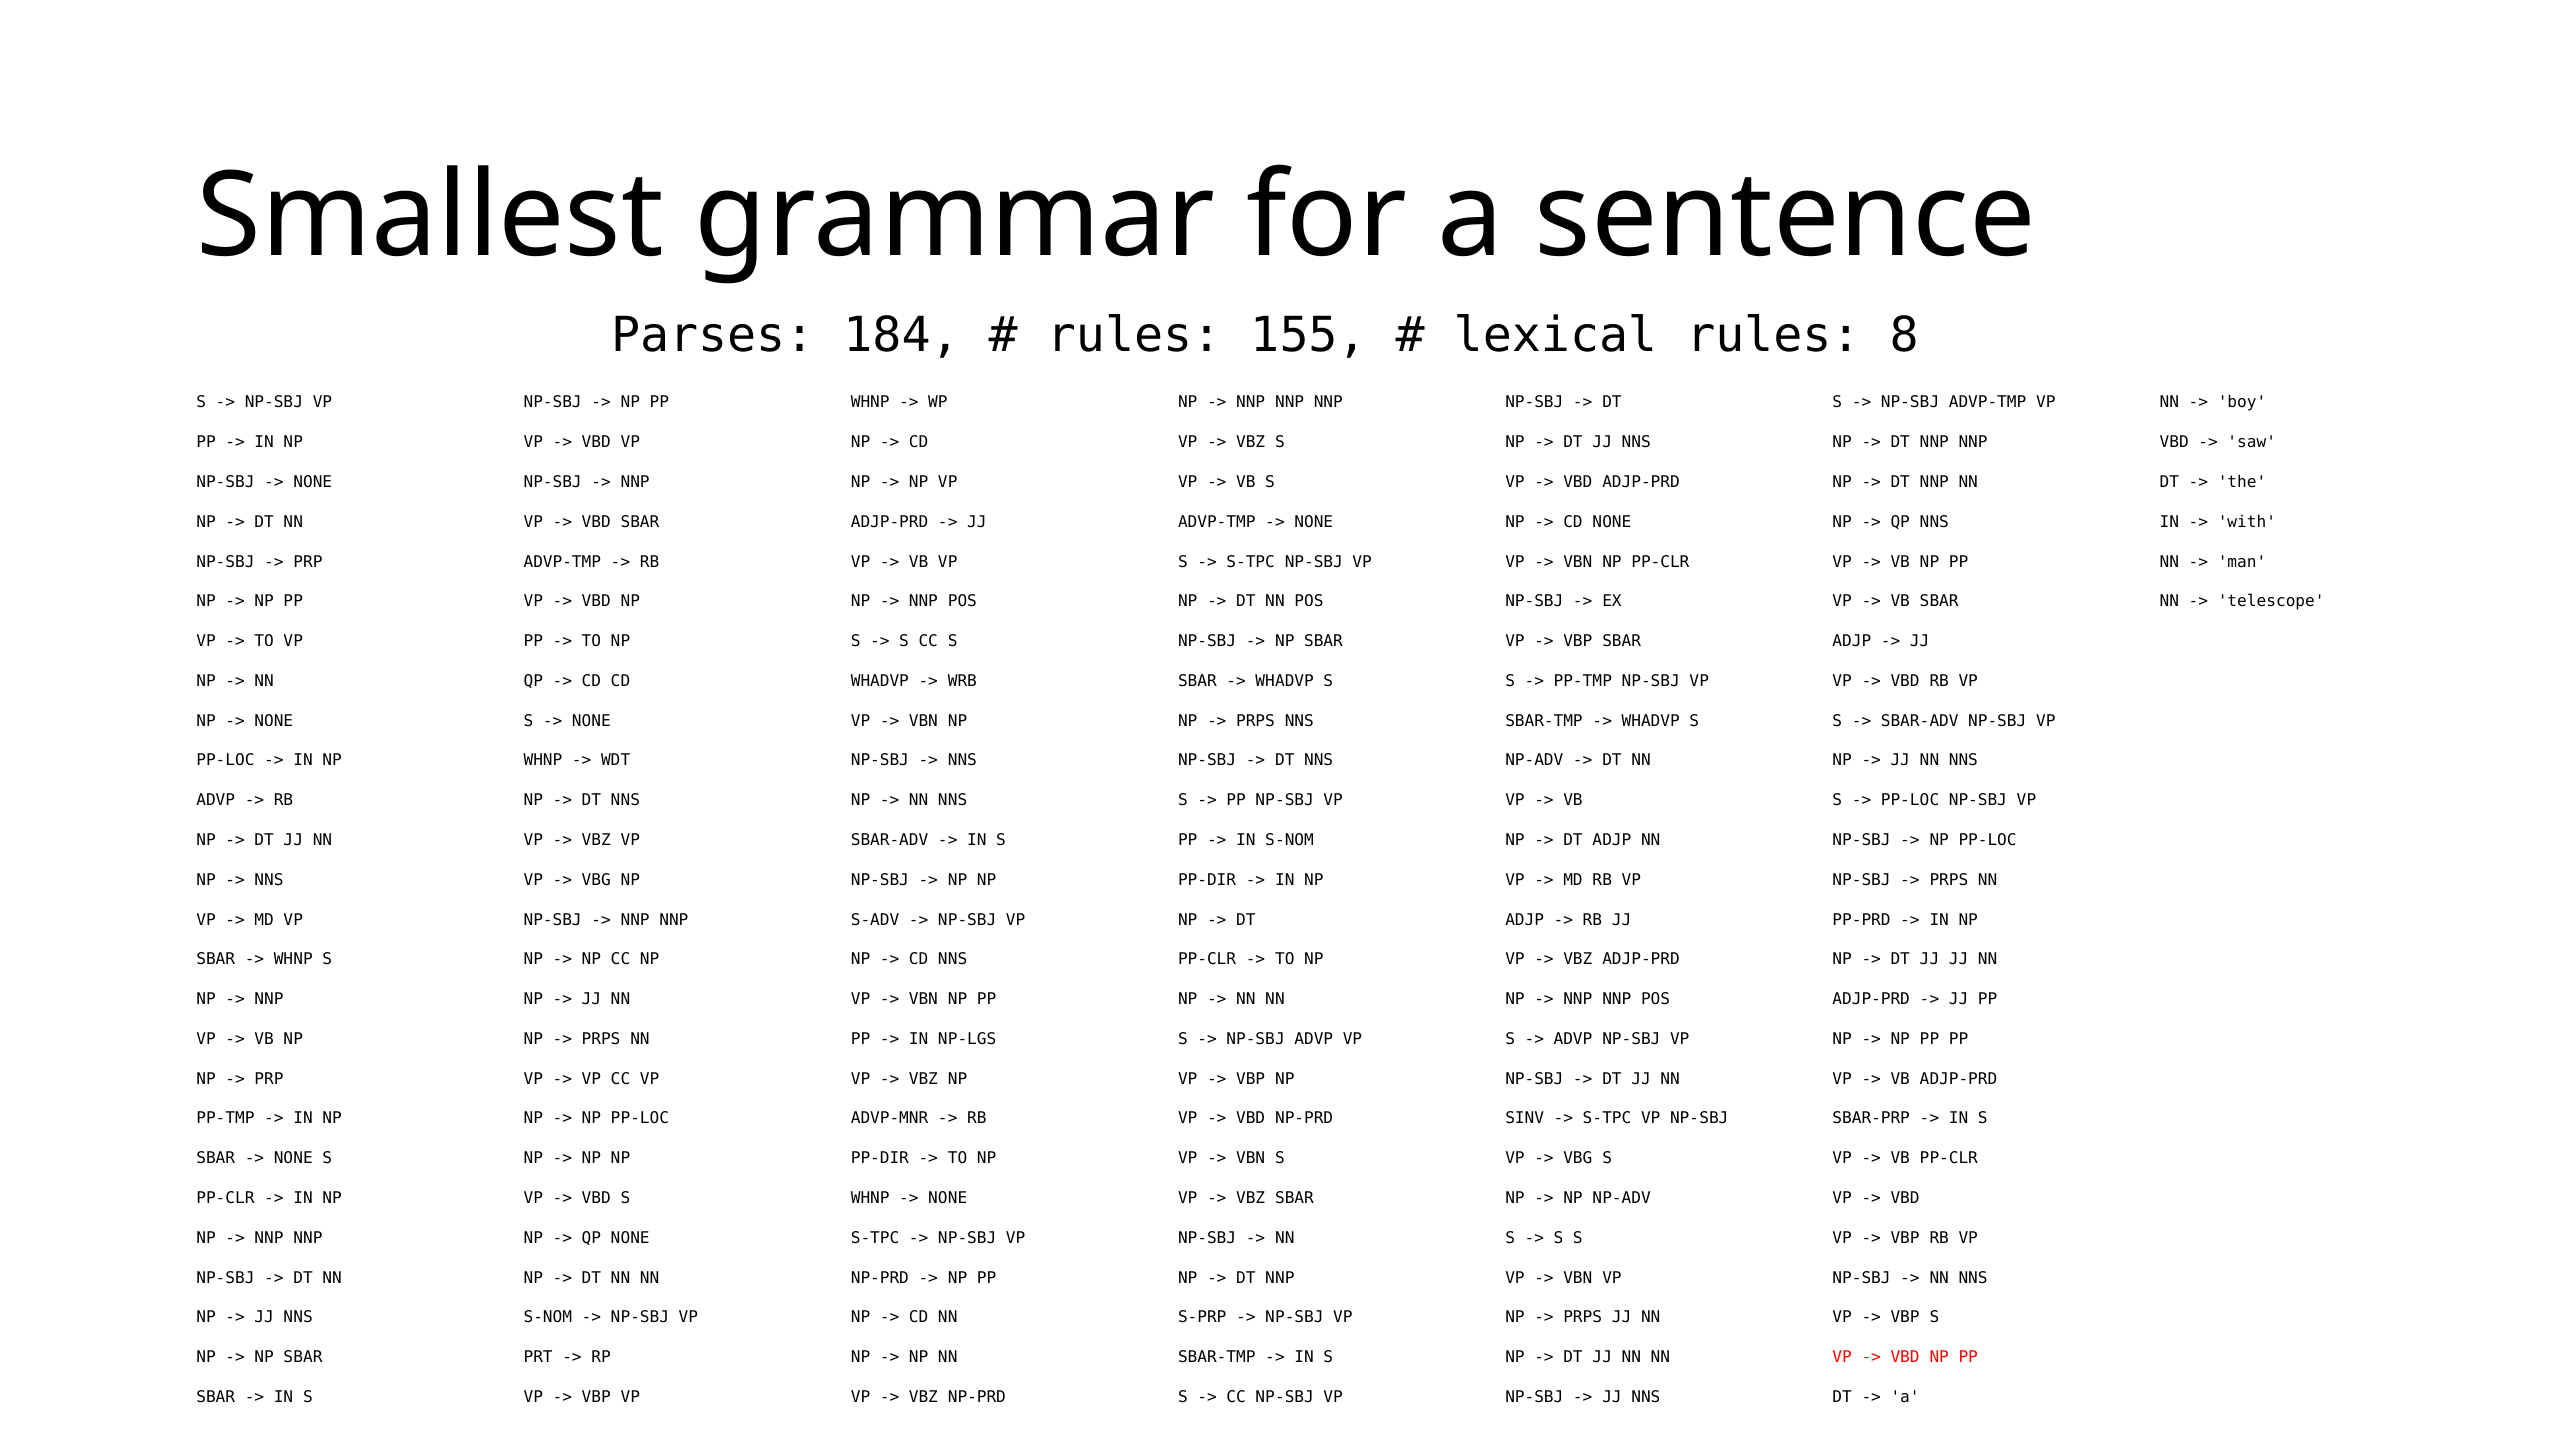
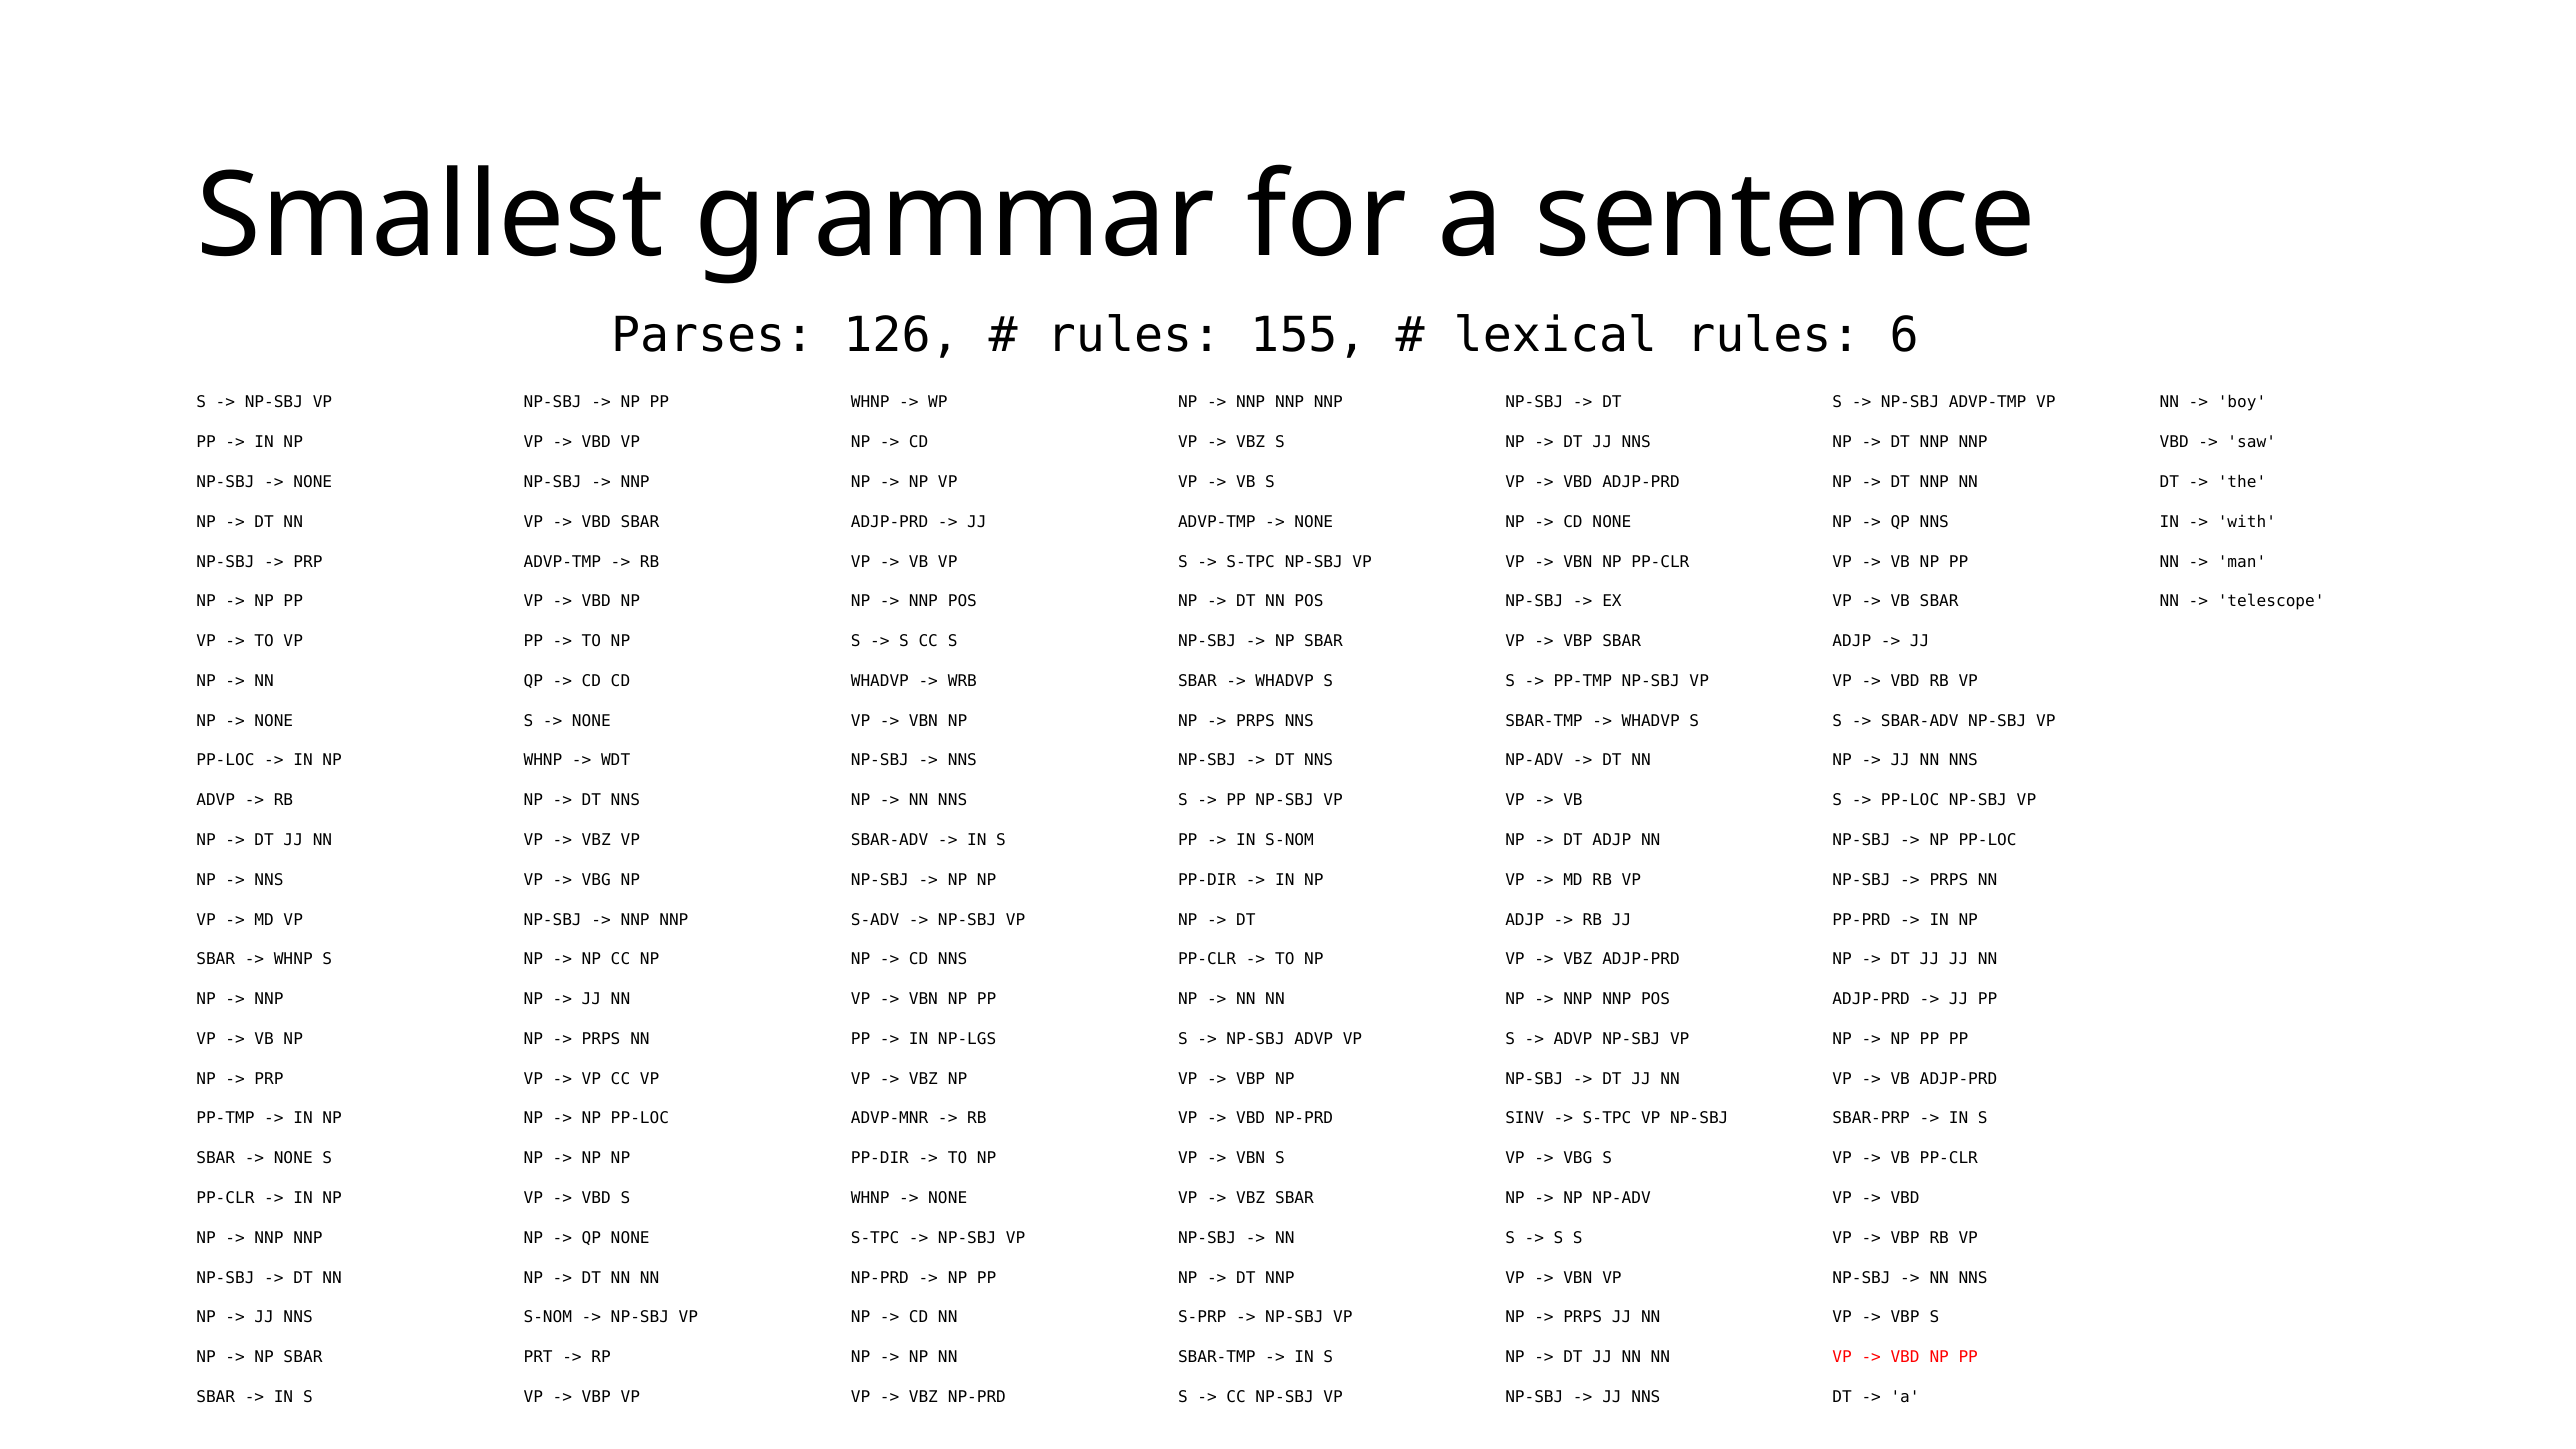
184: 184 -> 126
8: 8 -> 6
